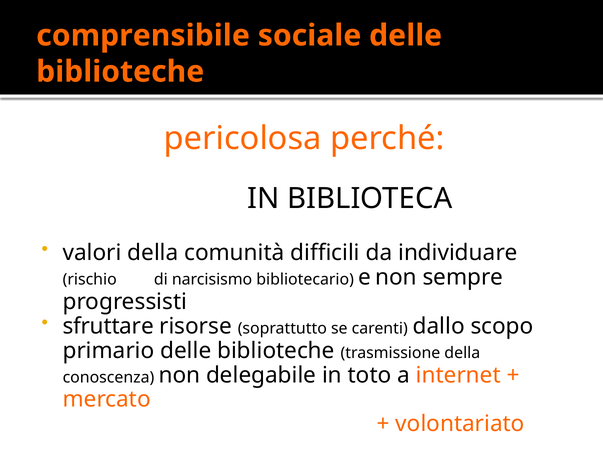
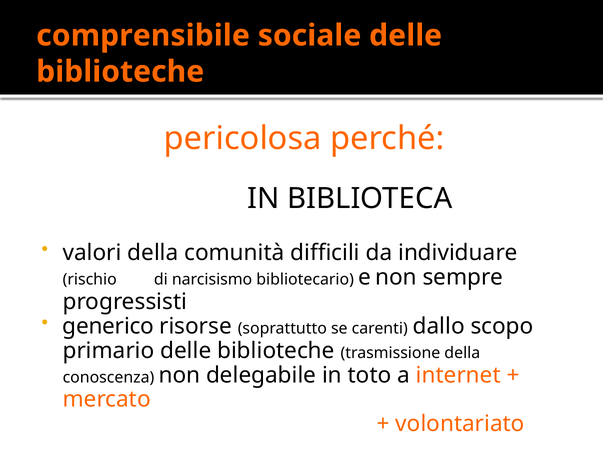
sfruttare: sfruttare -> generico
